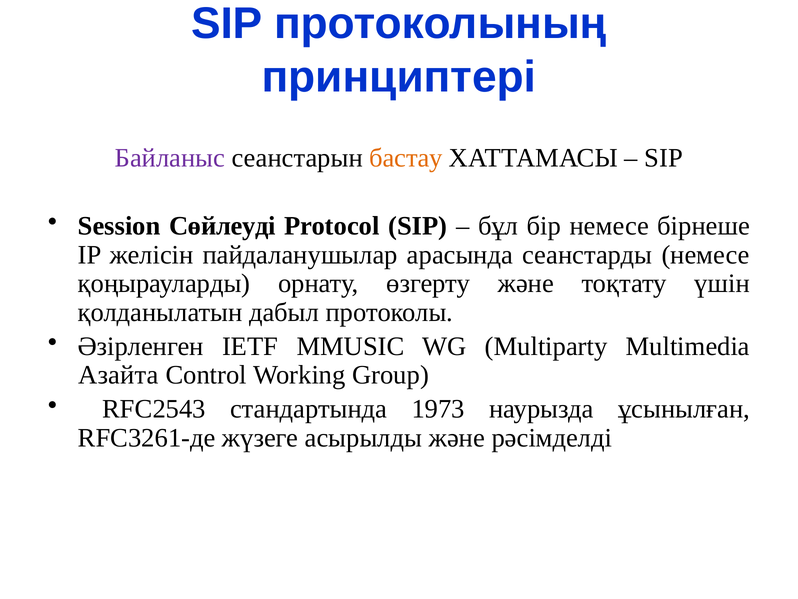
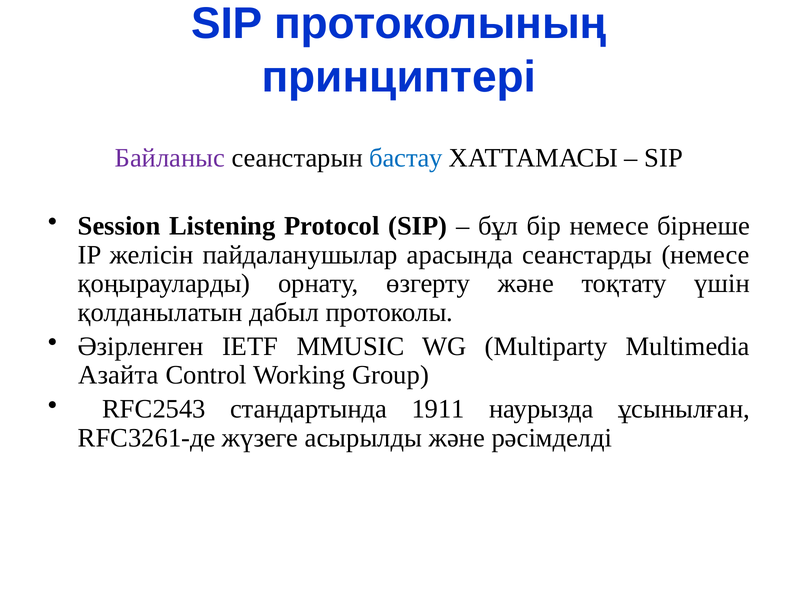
бастау colour: orange -> blue
Сөйлеуді: Сөйлеуді -> Listening
1973: 1973 -> 1911
